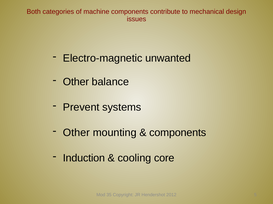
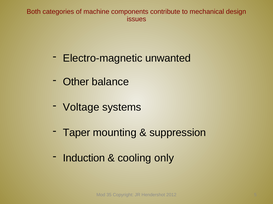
Prevent: Prevent -> Voltage
Other at (76, 133): Other -> Taper
components at (178, 133): components -> suppression
core: core -> only
